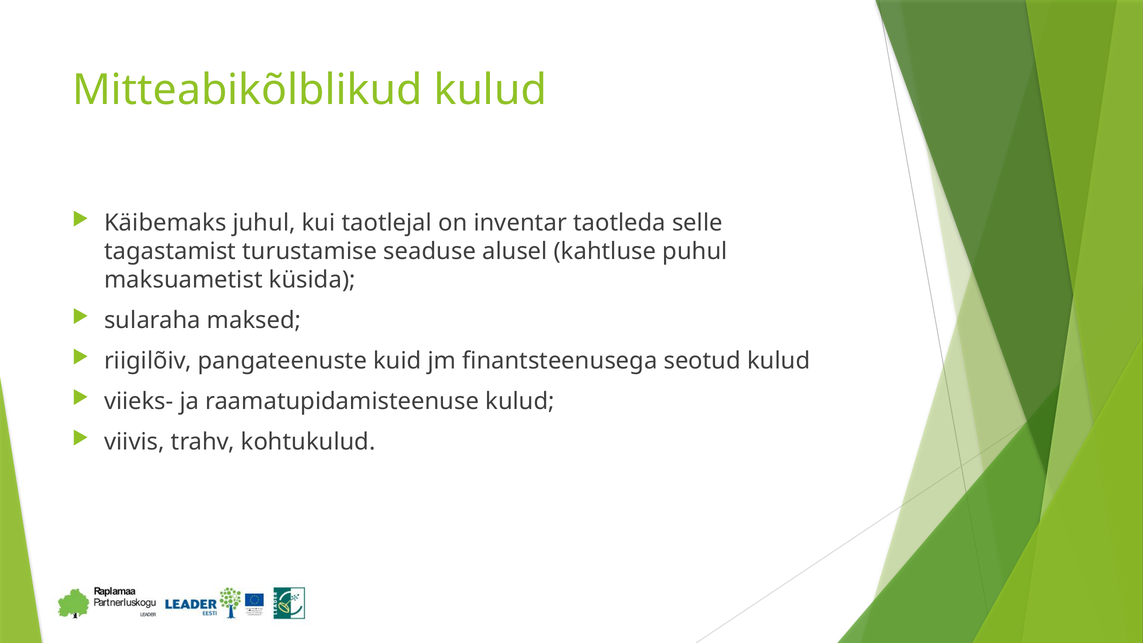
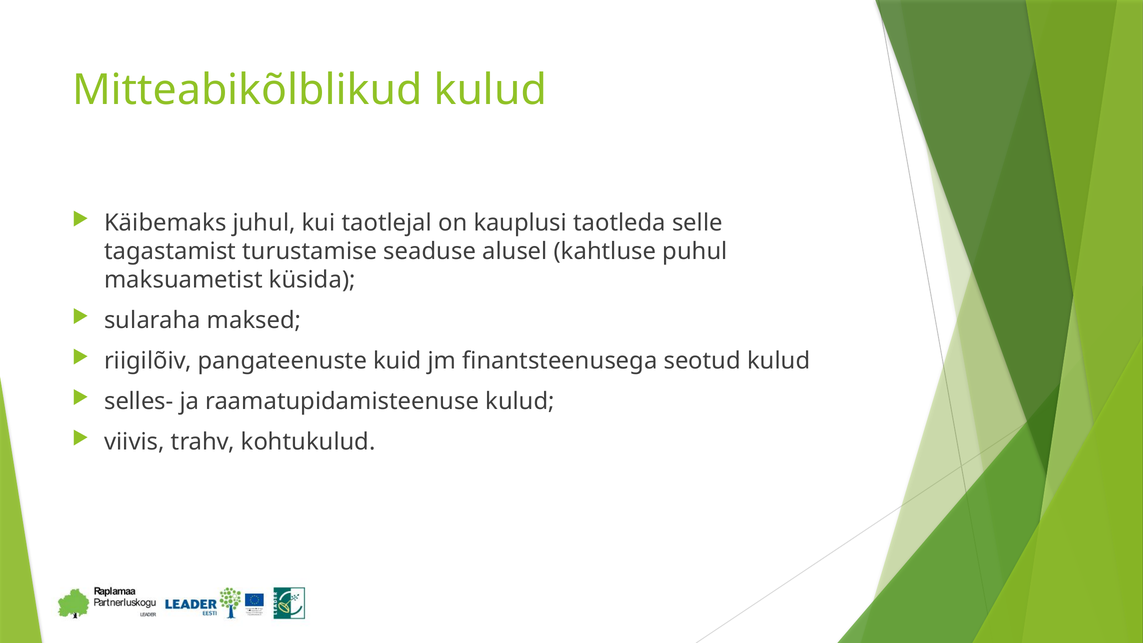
inventar: inventar -> kauplusi
viieks-: viieks- -> selles-
